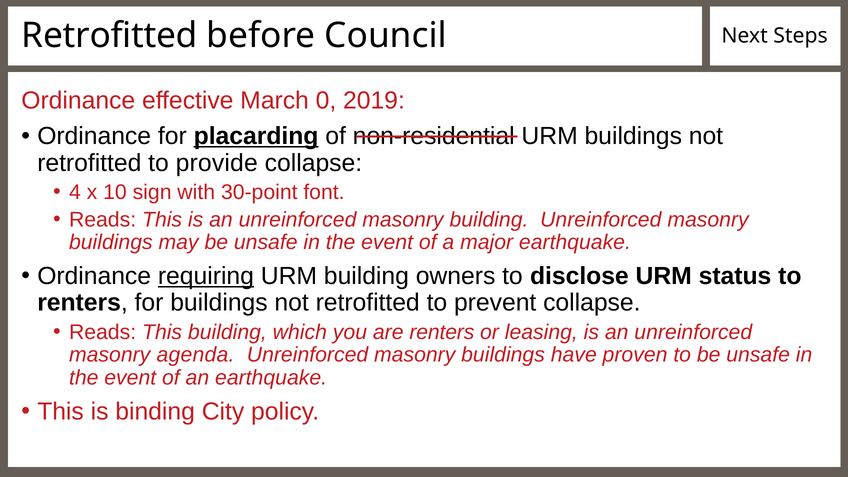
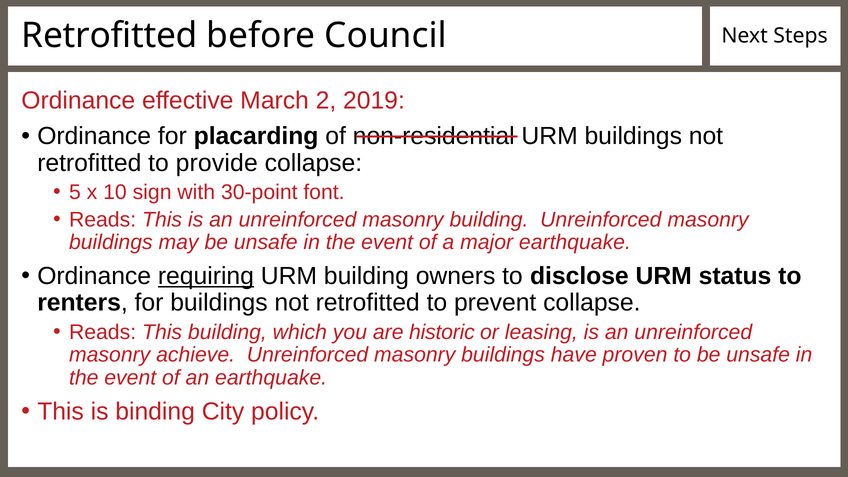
0: 0 -> 2
placarding underline: present -> none
4: 4 -> 5
are renters: renters -> historic
agenda: agenda -> achieve
